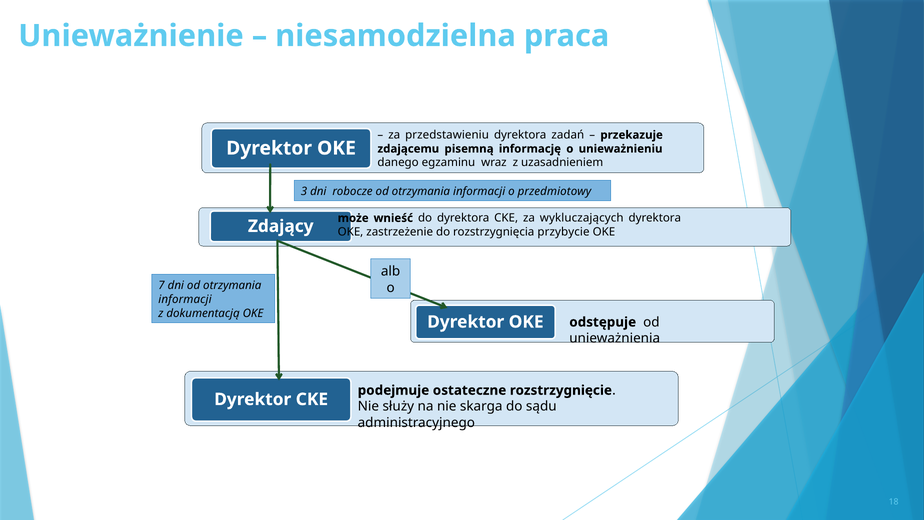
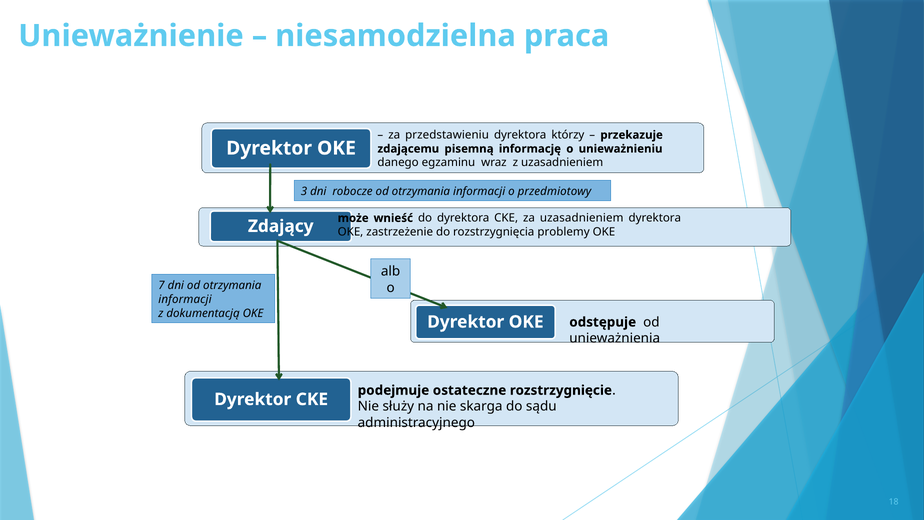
zadań: zadań -> którzy
za wykluczających: wykluczających -> uzasadnieniem
przybycie: przybycie -> problemy
